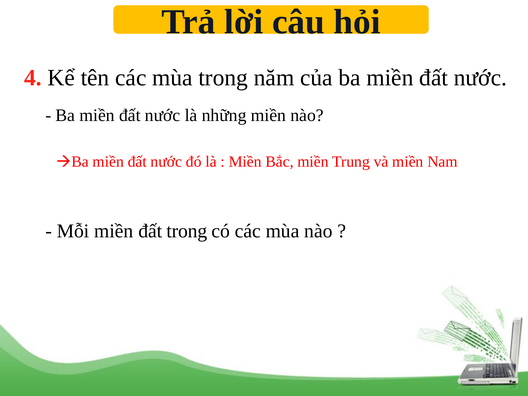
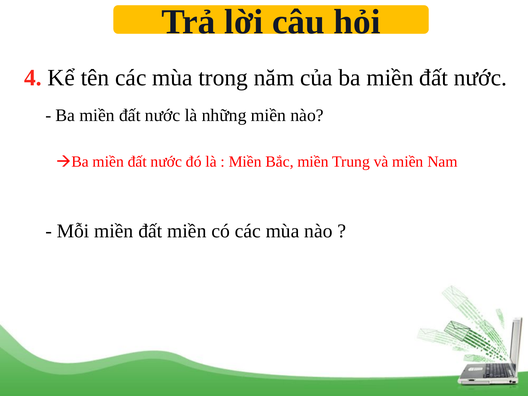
đất trong: trong -> miền
